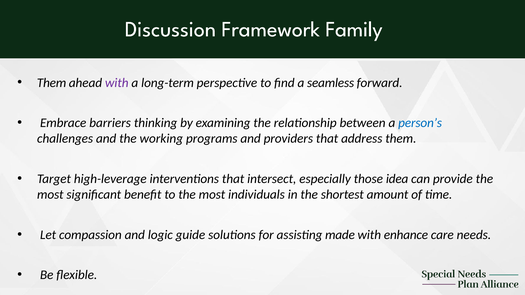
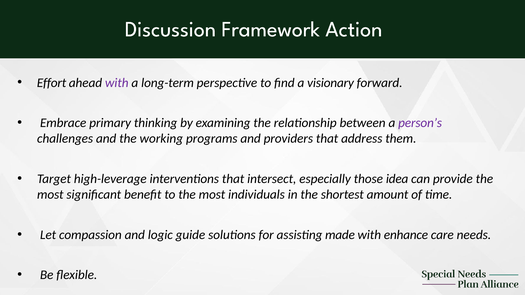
Family: Family -> Action
Them at (52, 83): Them -> Effort
seamless: seamless -> visionary
barriers: barriers -> primary
person’s colour: blue -> purple
